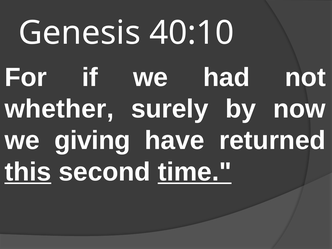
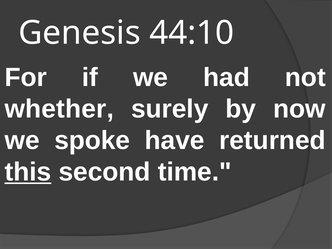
40:10: 40:10 -> 44:10
giving: giving -> spoke
time underline: present -> none
